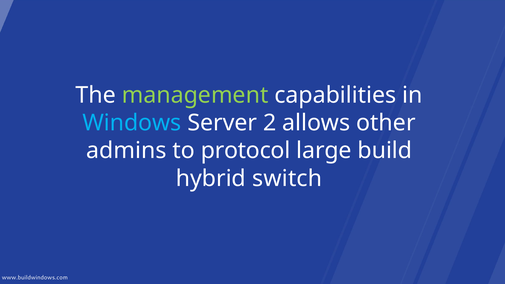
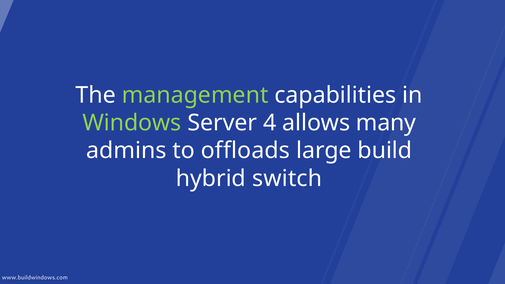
Windows colour: light blue -> light green
2: 2 -> 4
other: other -> many
protocol: protocol -> offloads
